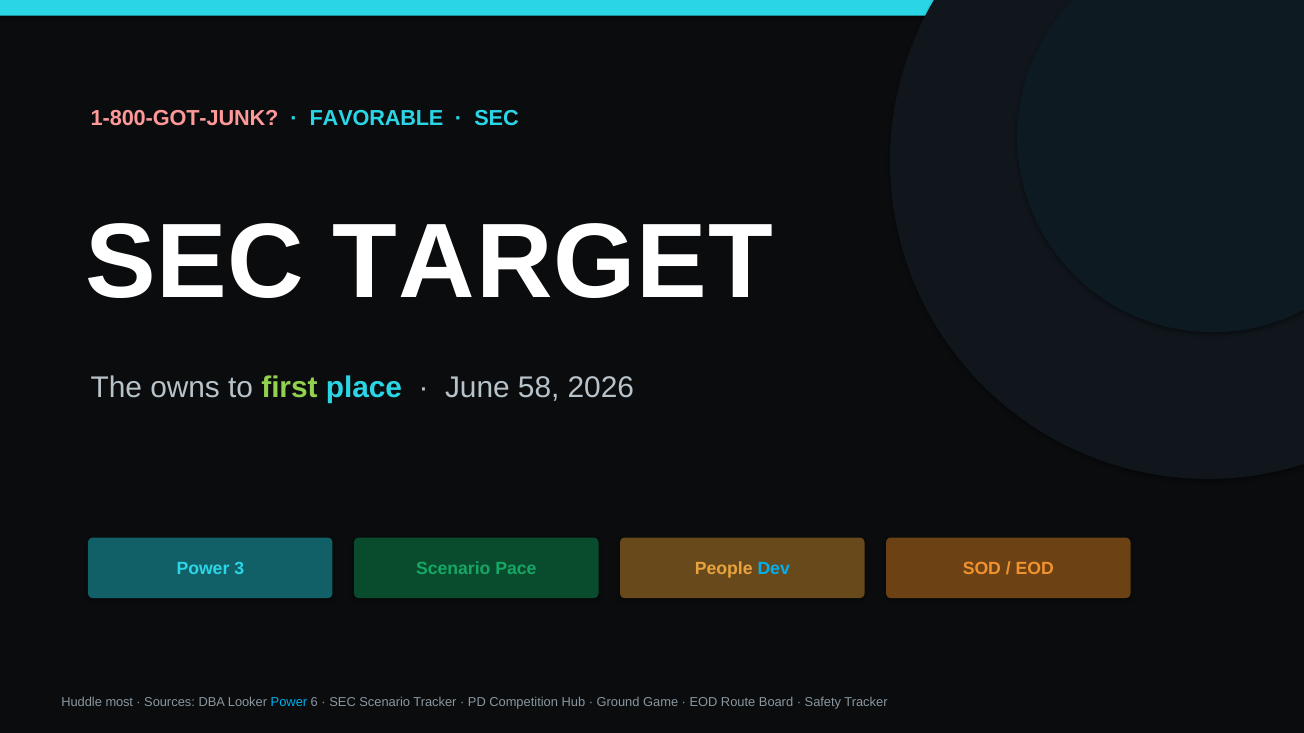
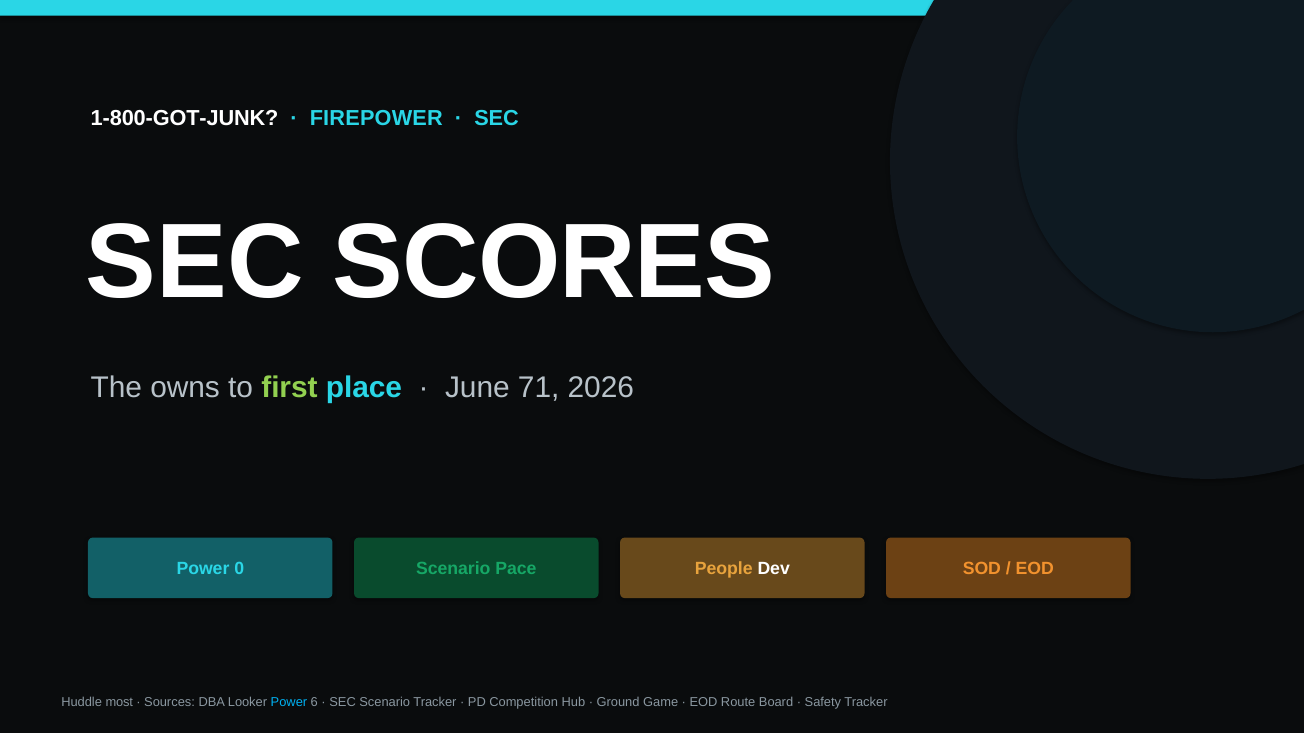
1-800-GOT-JUNK colour: pink -> white
FAVORABLE: FAVORABLE -> FIREPOWER
TARGET: TARGET -> SCORES
58: 58 -> 71
3: 3 -> 0
Dev colour: light blue -> white
